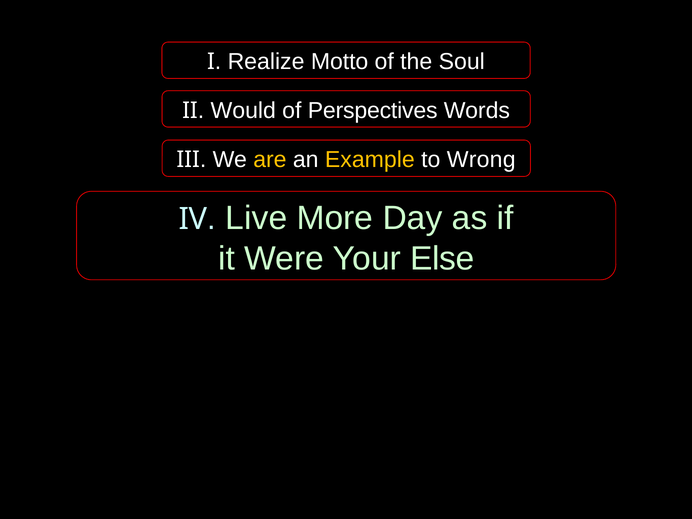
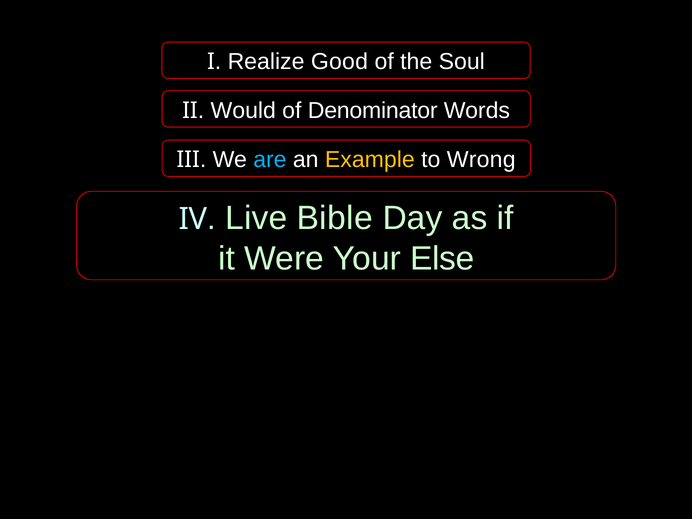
Motto: Motto -> Good
Perspectives: Perspectives -> Denominator
are colour: yellow -> light blue
More: More -> Bible
